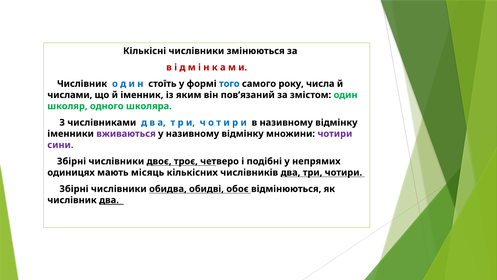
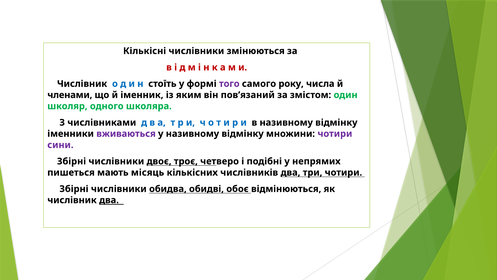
того colour: blue -> purple
числами: числами -> членами
одиницях: одиницях -> пишеться
